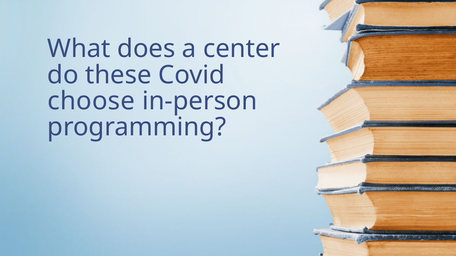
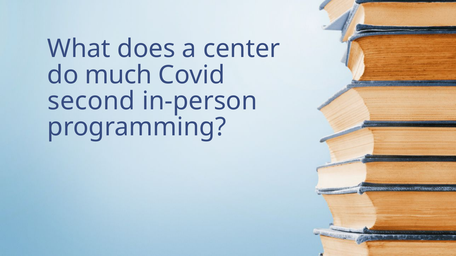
these: these -> much
choose: choose -> second
